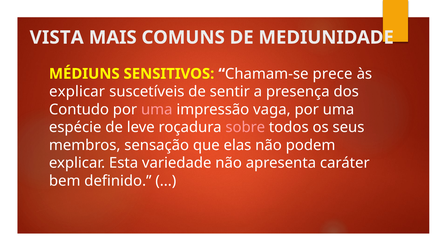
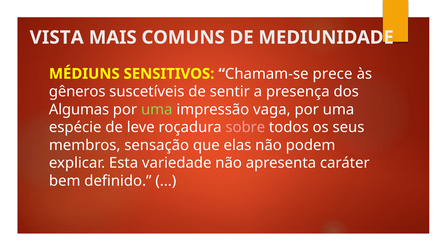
explicar at (77, 92): explicar -> gêneros
Contudo: Contudo -> Algumas
uma at (157, 110) colour: pink -> light green
